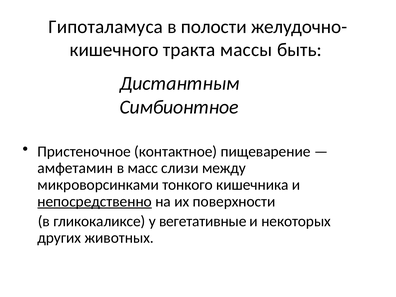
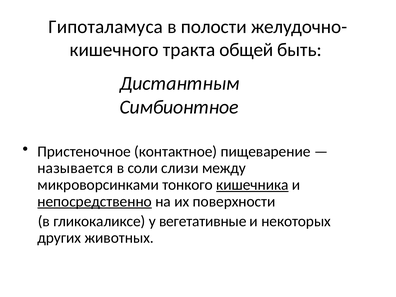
массы: массы -> общей
амфетамин: амфетамин -> называется
масс: масс -> соли
кишечника underline: none -> present
